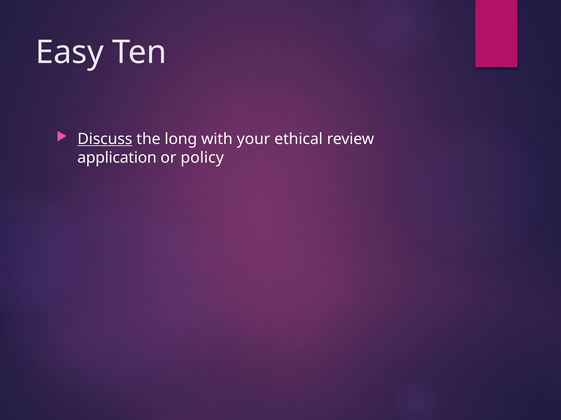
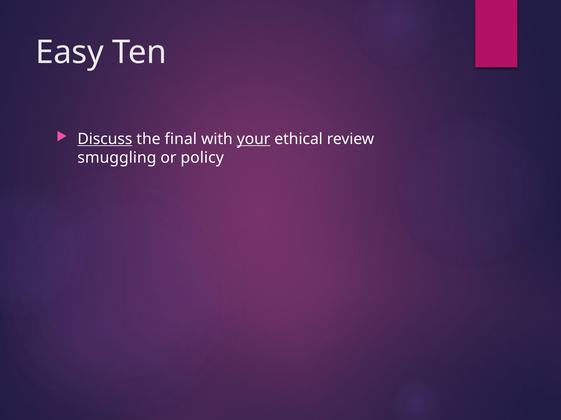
long: long -> final
your underline: none -> present
application: application -> smuggling
